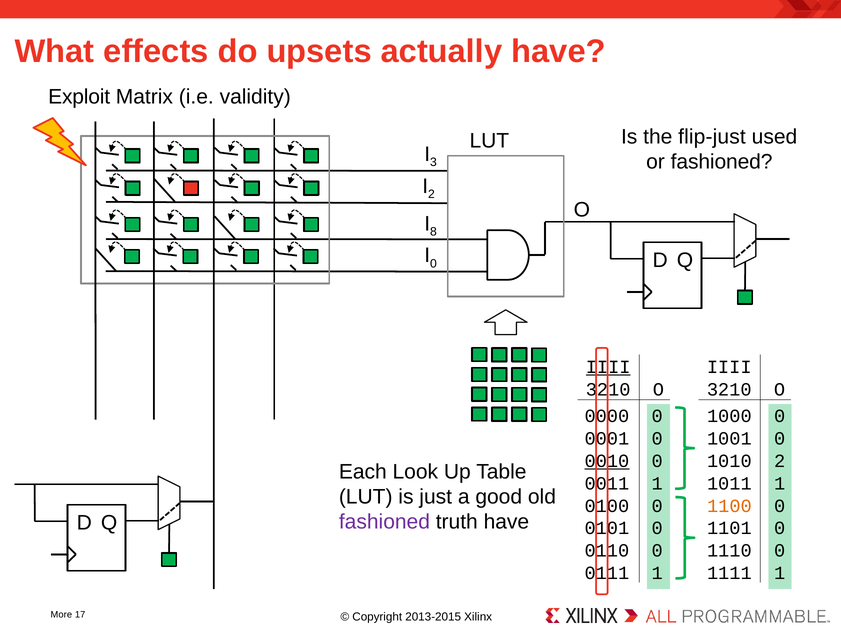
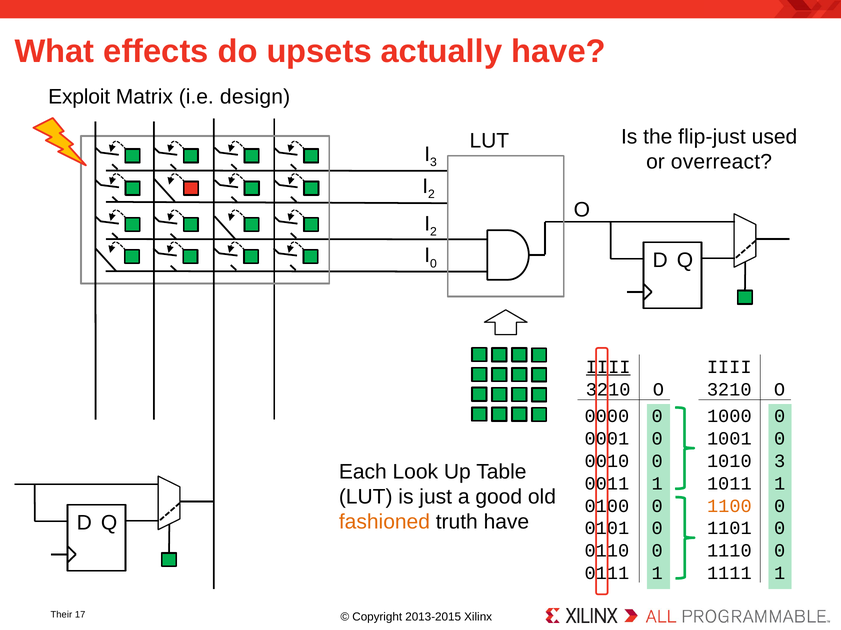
validity: validity -> design
or fashioned: fashioned -> overreact
8 at (433, 232): 8 -> 2
0010 underline: present -> none
1010 2: 2 -> 3
fashioned at (384, 523) colour: purple -> orange
More: More -> Their
